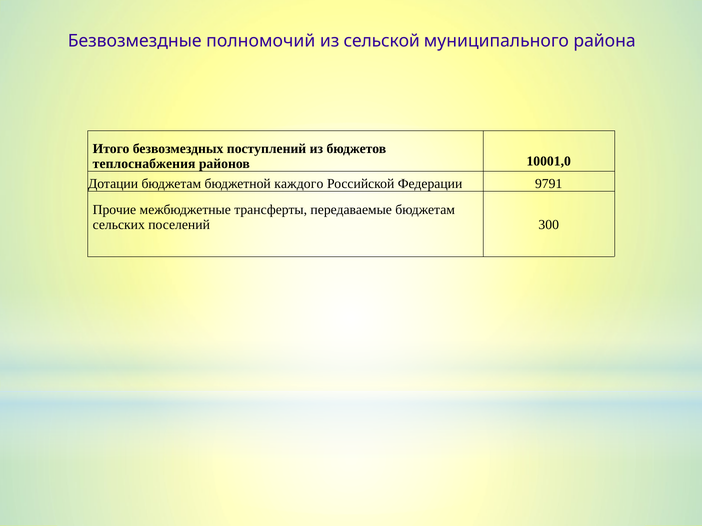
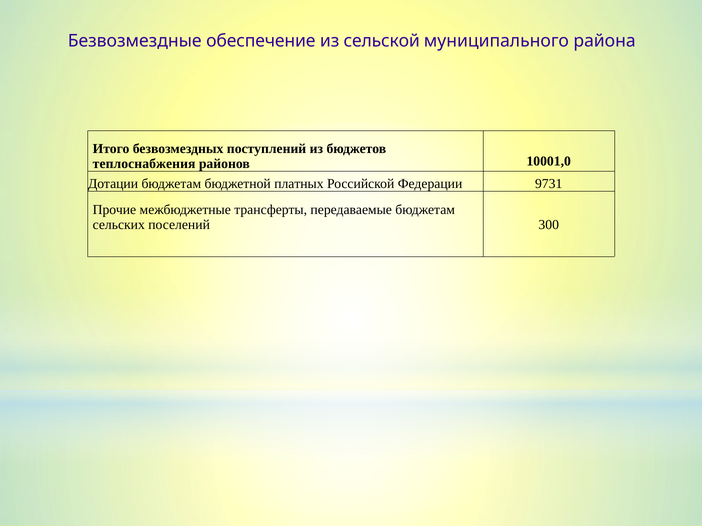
полномочий: полномочий -> обеспечение
каждого: каждого -> платных
9791: 9791 -> 9731
